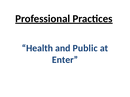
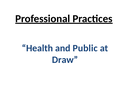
Enter: Enter -> Draw
